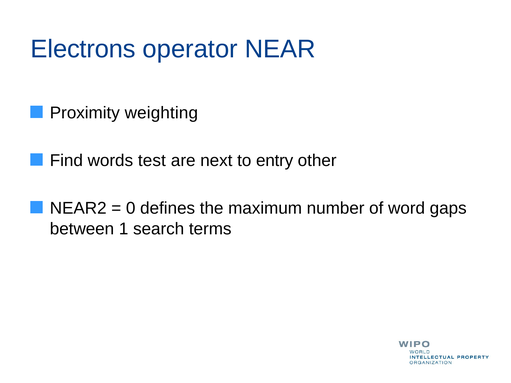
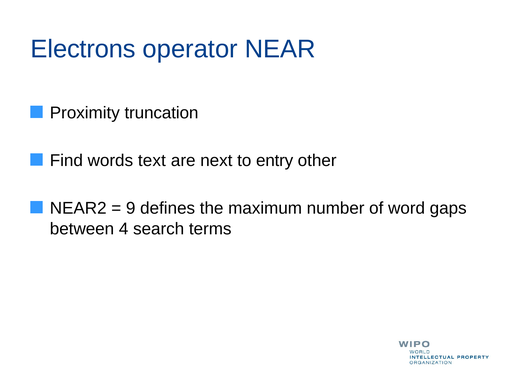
weighting: weighting -> truncation
test: test -> text
0: 0 -> 9
1: 1 -> 4
